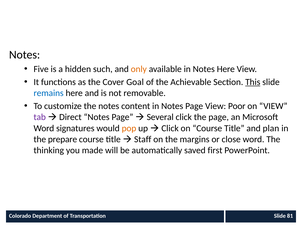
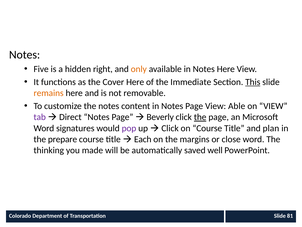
such: such -> right
Cover Goal: Goal -> Here
Achievable: Achievable -> Immediate
remains colour: blue -> orange
Poor: Poor -> Able
Several: Several -> Beverly
the at (200, 117) underline: none -> present
pop colour: orange -> purple
Staff: Staff -> Each
first: first -> well
